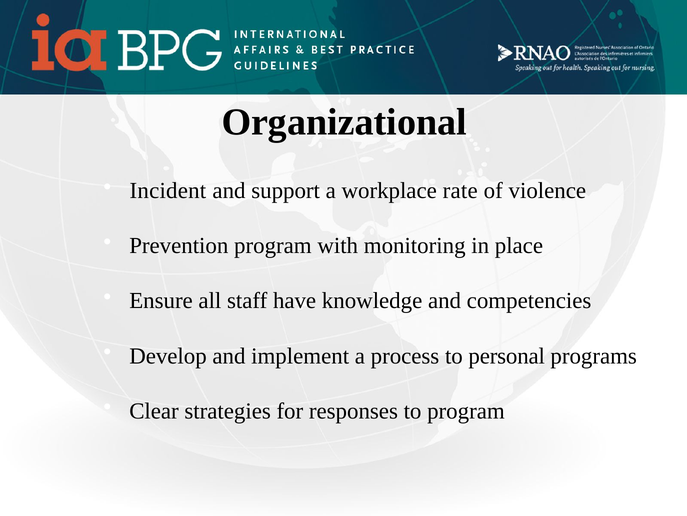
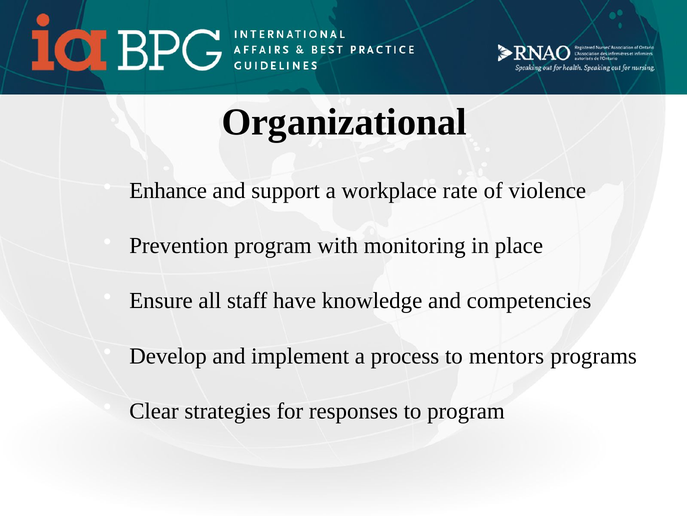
Incident: Incident -> Enhance
personal: personal -> mentors
